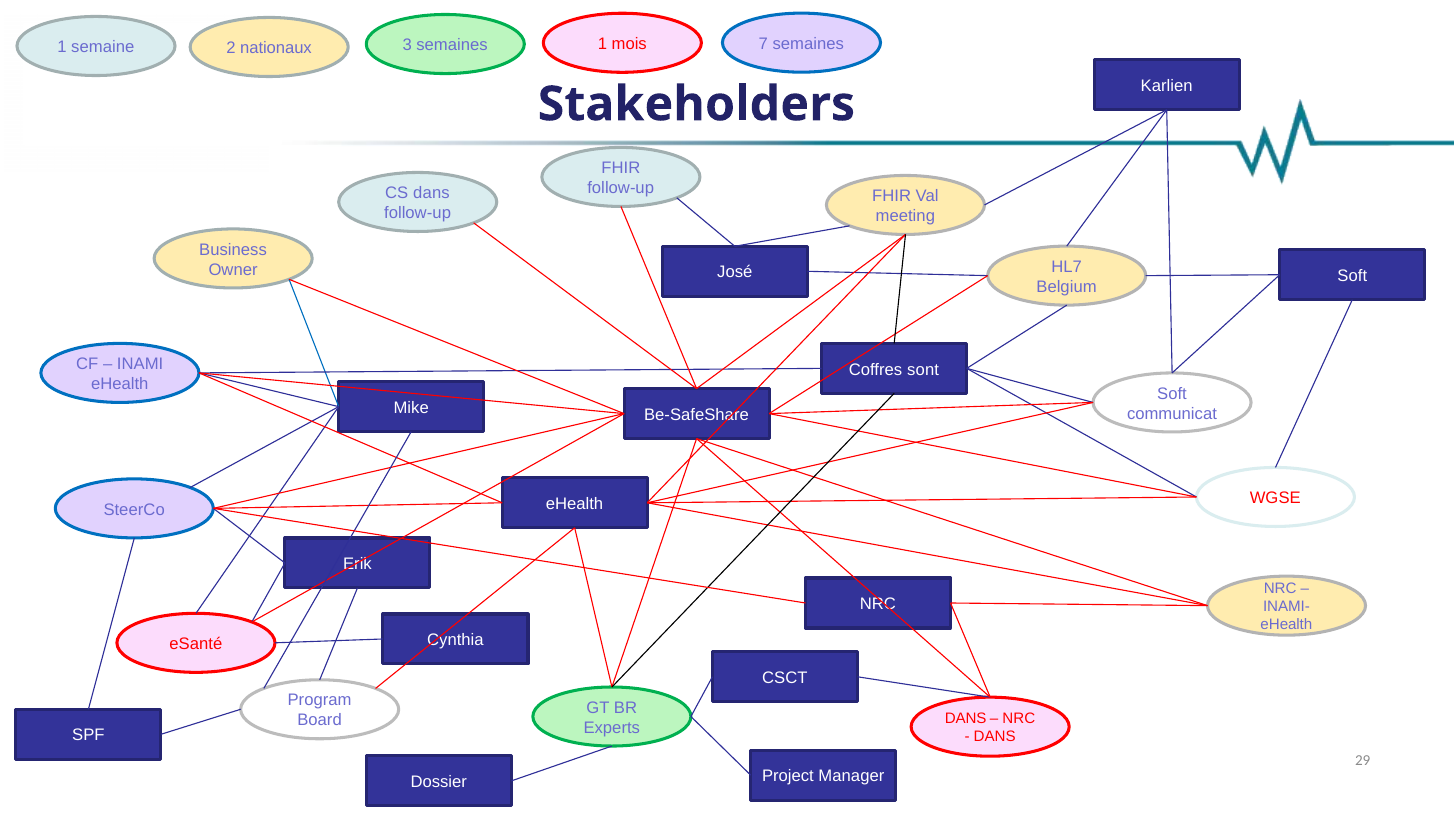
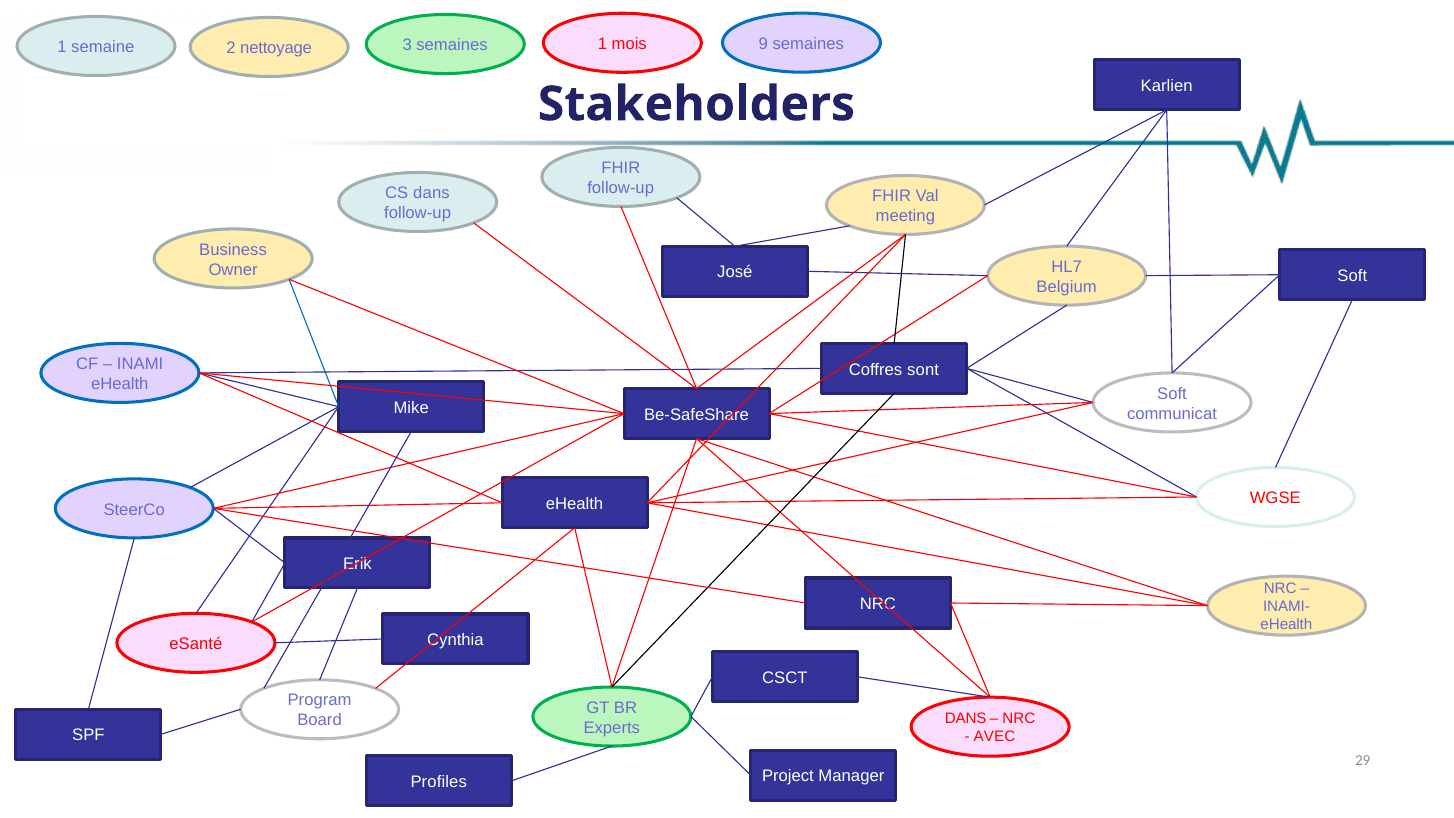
nationaux: nationaux -> nettoyage
7: 7 -> 9
DANS at (995, 737): DANS -> AVEC
Dossier: Dossier -> Profiles
